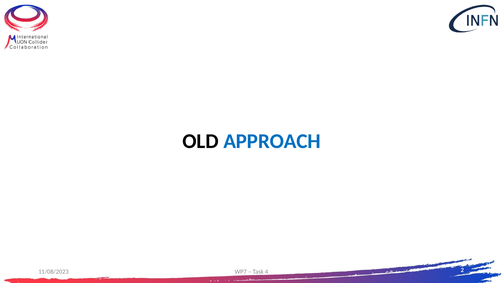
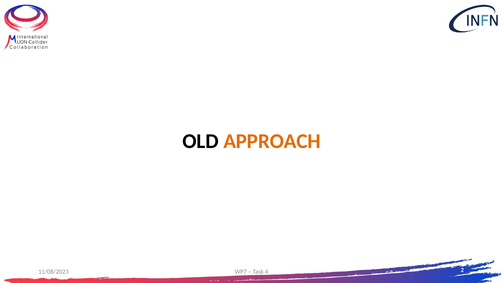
APPROACH colour: blue -> orange
